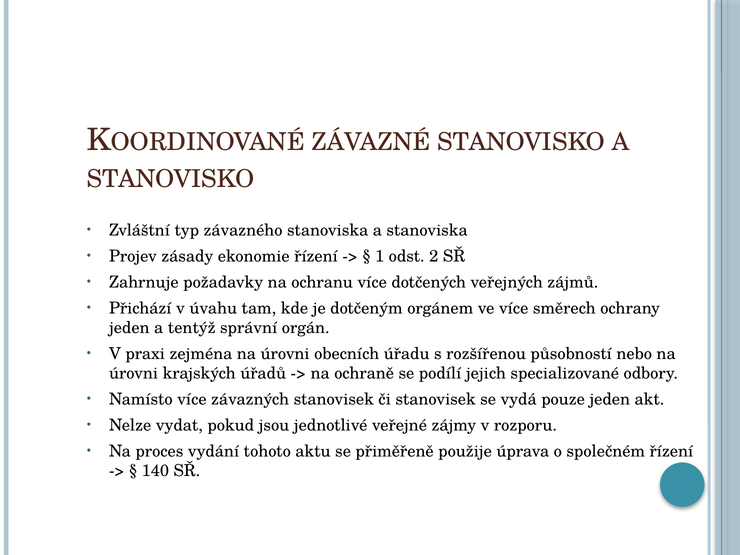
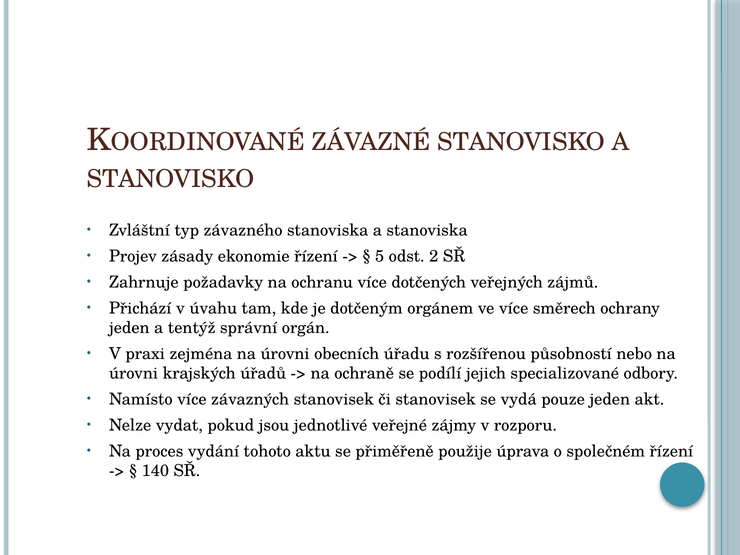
1: 1 -> 5
